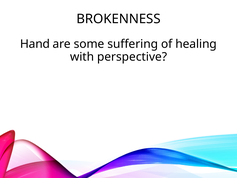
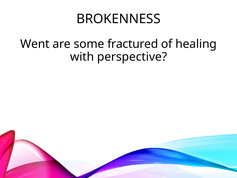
Hand: Hand -> Went
suffering: suffering -> fractured
